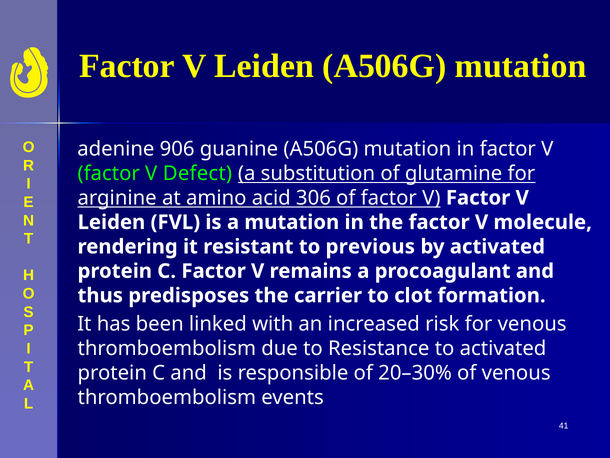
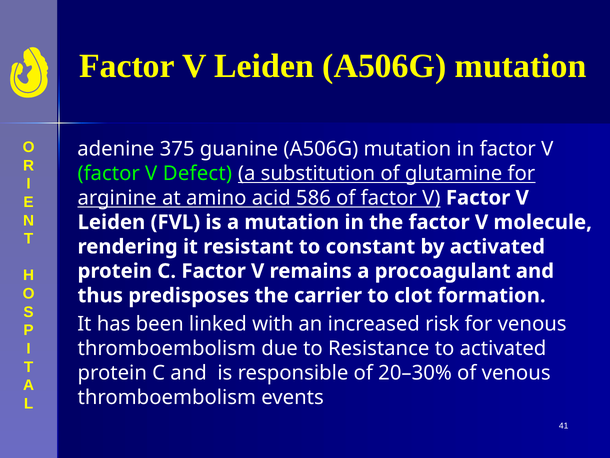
906: 906 -> 375
306: 306 -> 586
previous: previous -> constant
